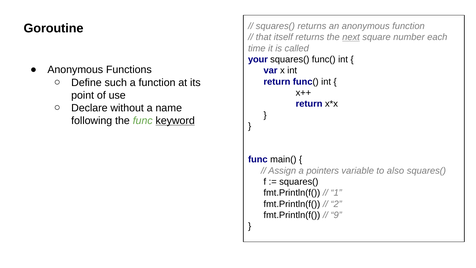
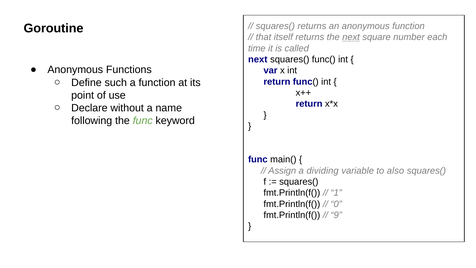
your at (258, 59): your -> next
keyword underline: present -> none
pointers: pointers -> dividing
2: 2 -> 0
